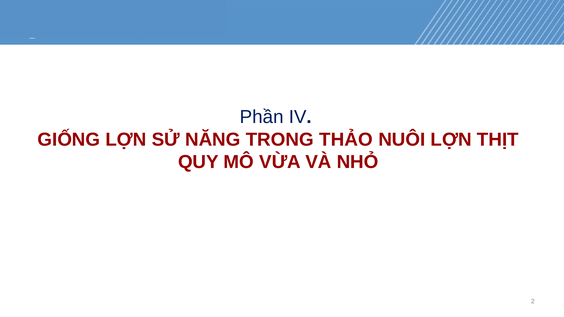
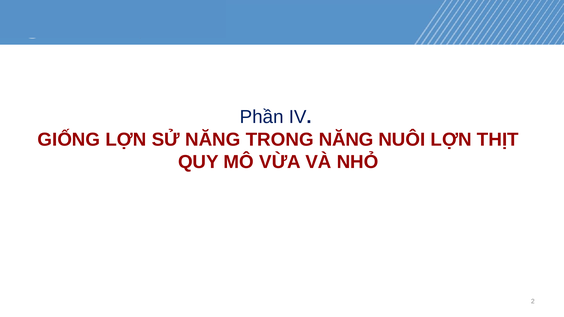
TRONG THẢO: THẢO -> NĂNG
